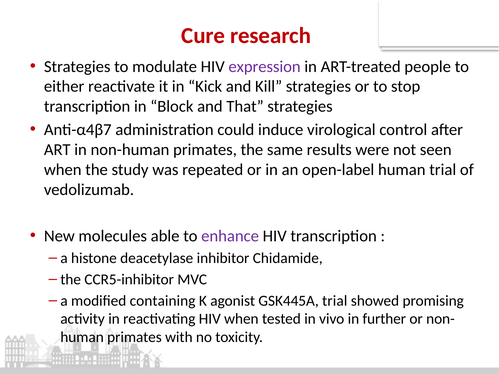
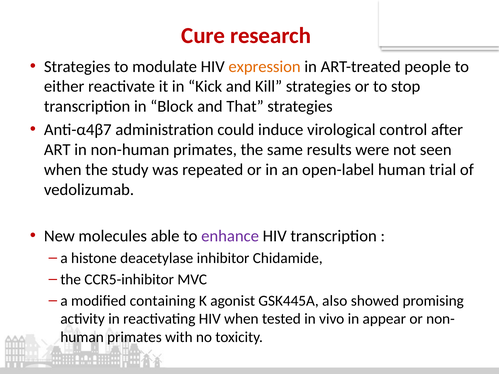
expression colour: purple -> orange
GSK445A trial: trial -> also
further: further -> appear
